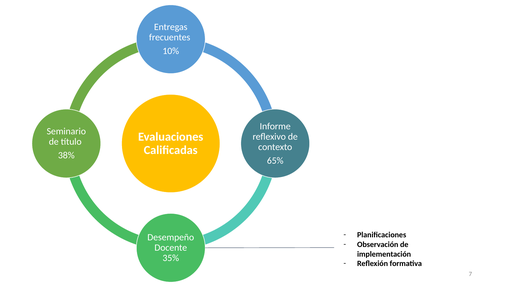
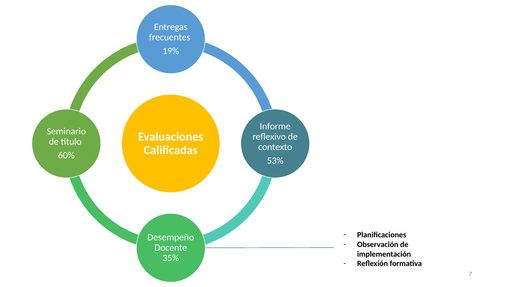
10%: 10% -> 19%
38%: 38% -> 60%
65%: 65% -> 53%
